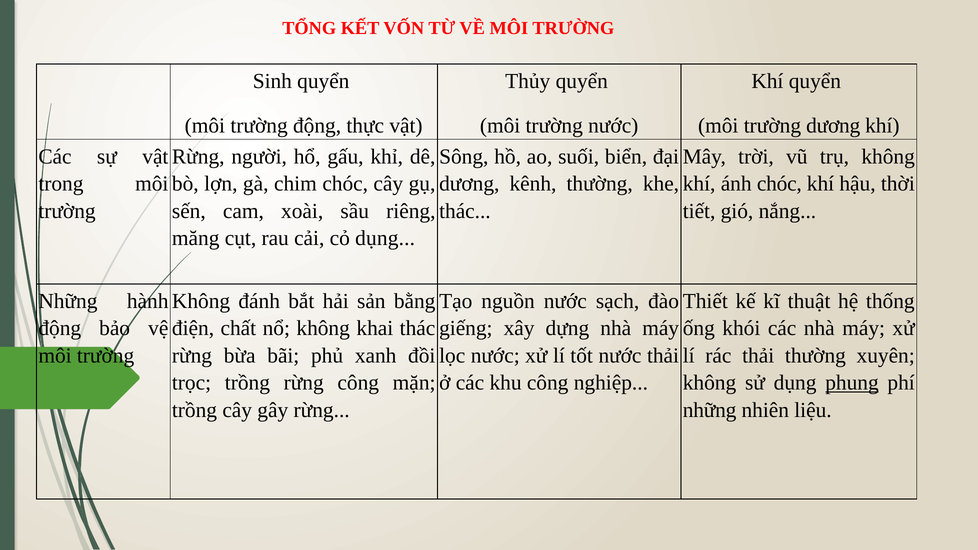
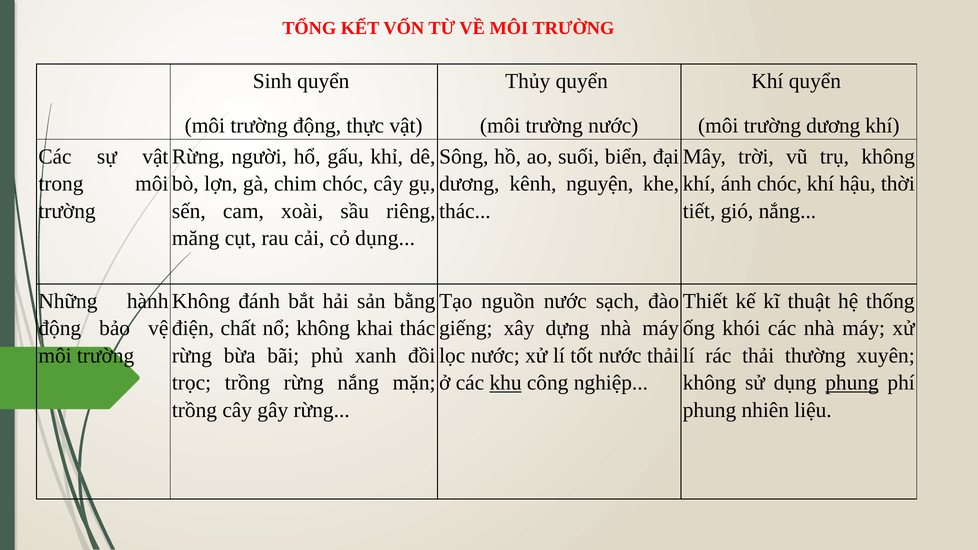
kênh thường: thường -> nguyện
rừng công: công -> nắng
khu underline: none -> present
những at (710, 410): những -> phung
